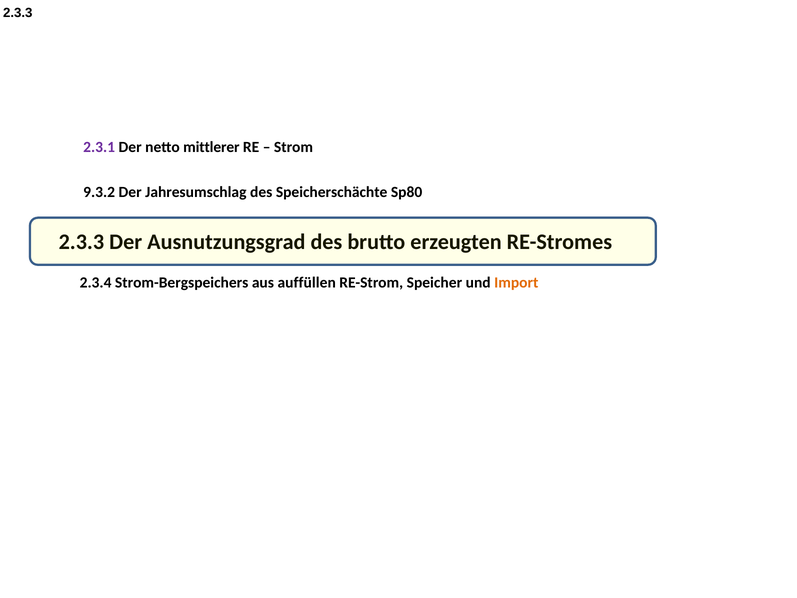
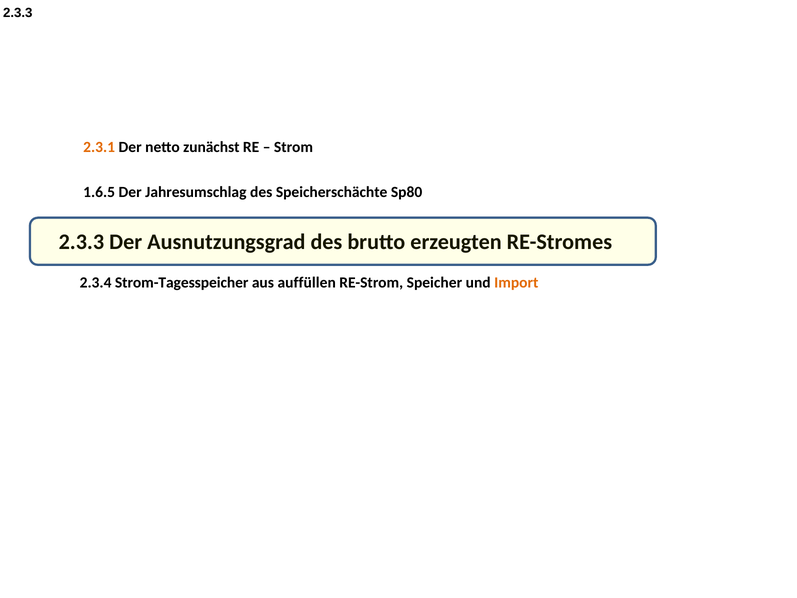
2.3.1 colour: purple -> orange
mittlerer: mittlerer -> zunächst
9.3.2: 9.3.2 -> 1.6.5
Strom-Bergspeichers: Strom-Bergspeichers -> Strom-Tagesspeicher
